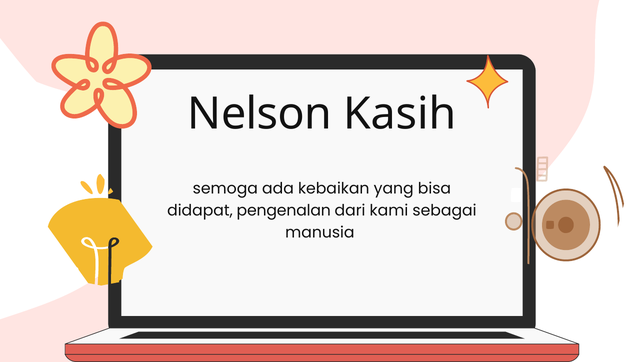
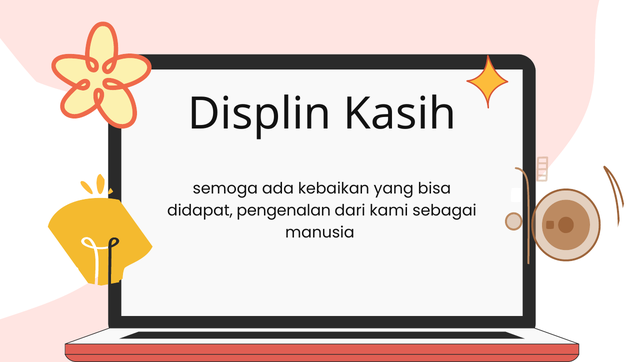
Nelson: Nelson -> Displin
